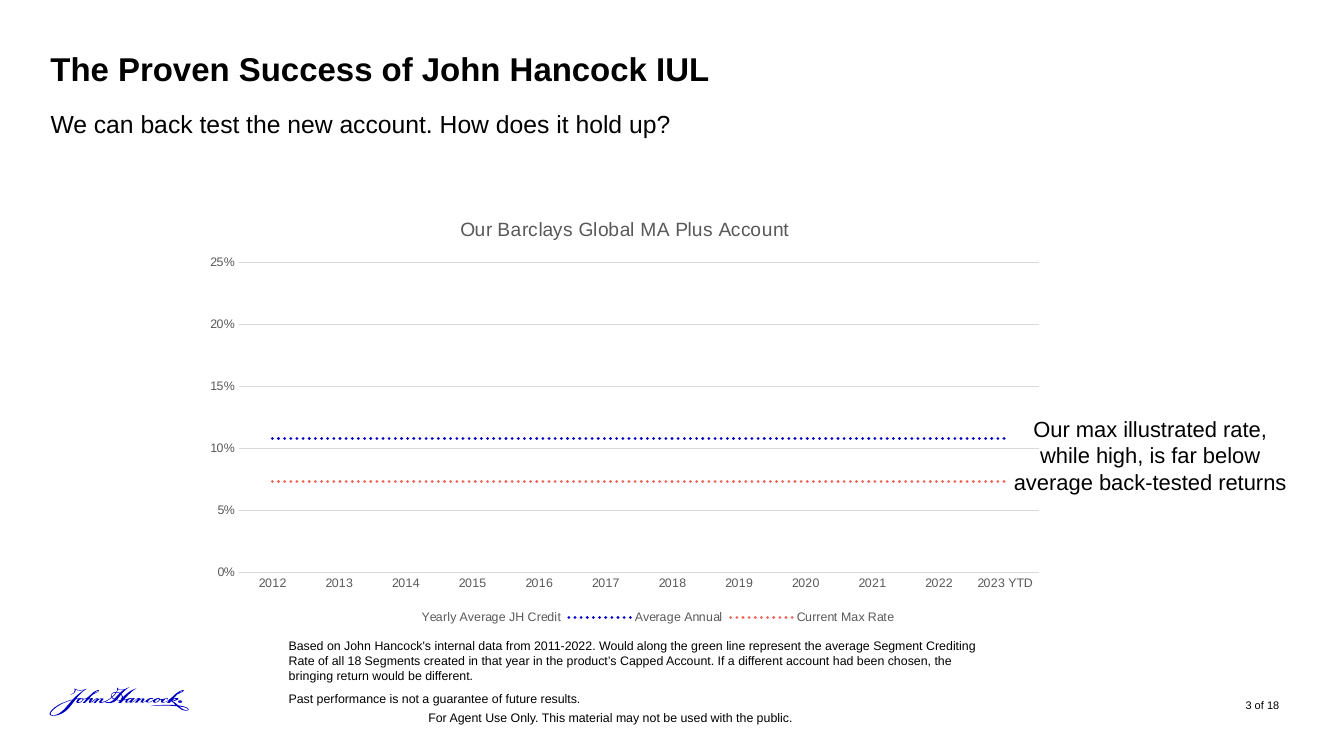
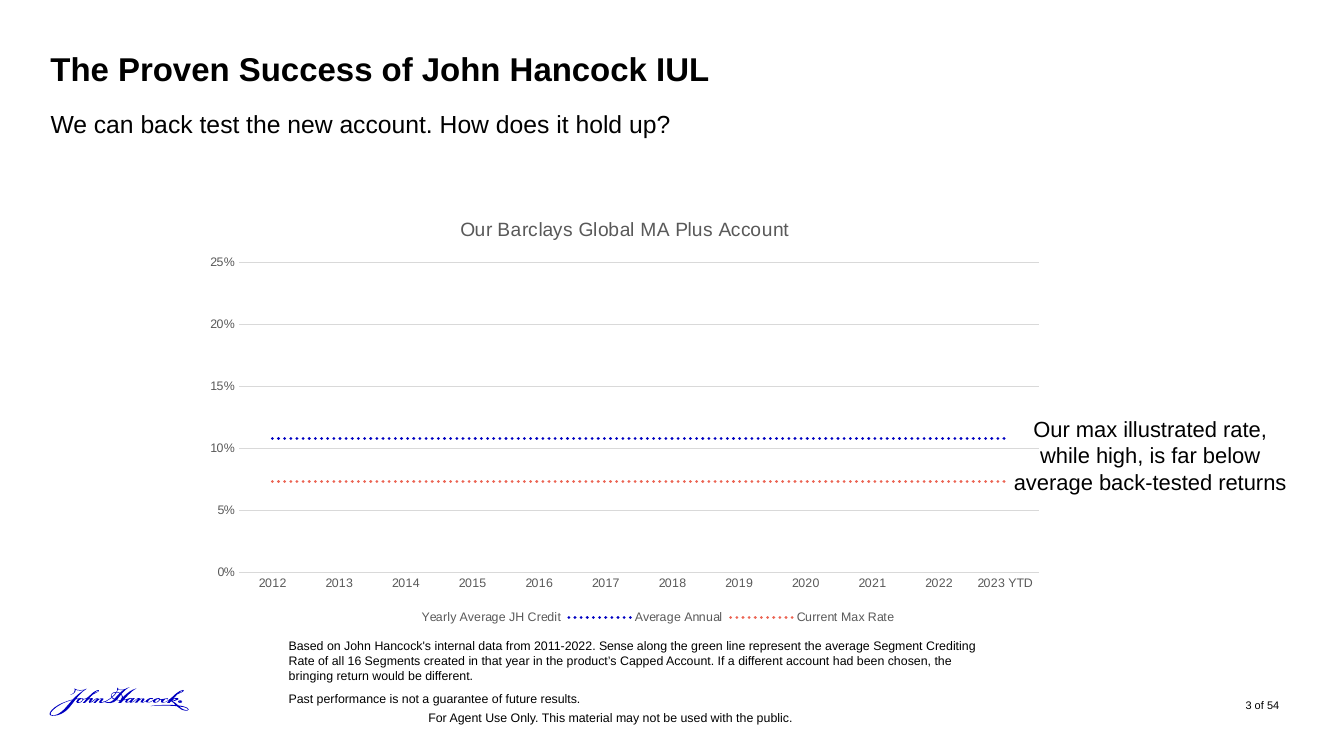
2011-2022 Would: Would -> Sense
all 18: 18 -> 16
of 18: 18 -> 54
